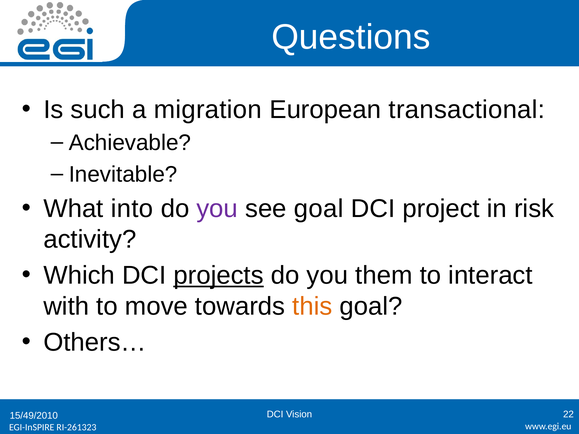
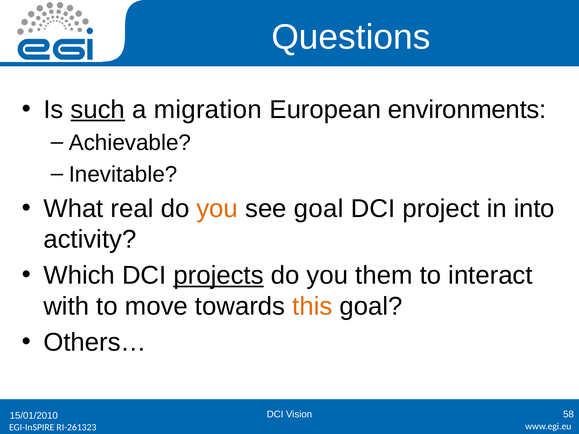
such underline: none -> present
transactional: transactional -> environments
into: into -> real
you at (217, 209) colour: purple -> orange
risk: risk -> into
22: 22 -> 58
15/49/2010: 15/49/2010 -> 15/01/2010
